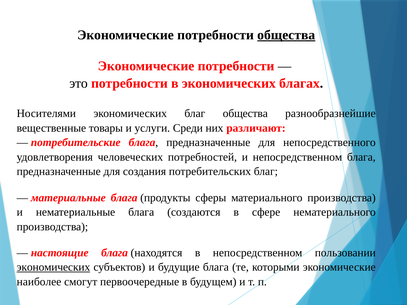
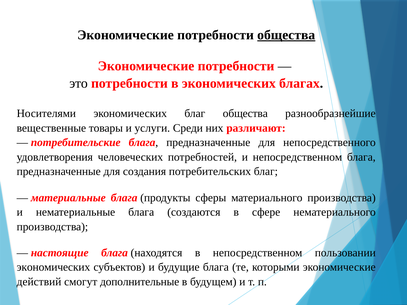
экономических at (53, 267) underline: present -> none
наиболее: наиболее -> действий
первоочередные: первоочередные -> дополнительные
